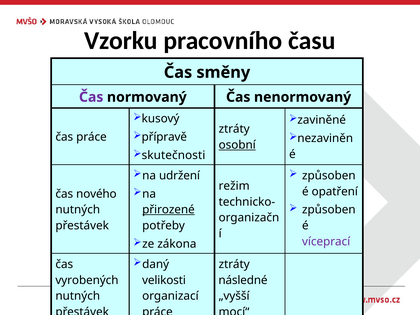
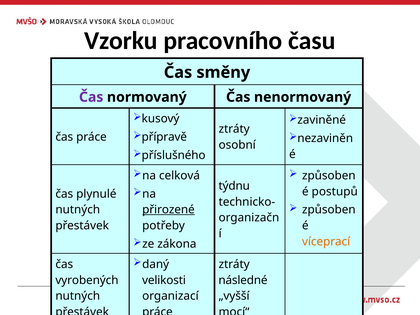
osobní underline: present -> none
skutečnosti: skutečnosti -> příslušného
udržení: udržení -> celková
režim: režim -> týdnu
opatření: opatření -> postupů
nového: nového -> plynulé
víceprací colour: purple -> orange
